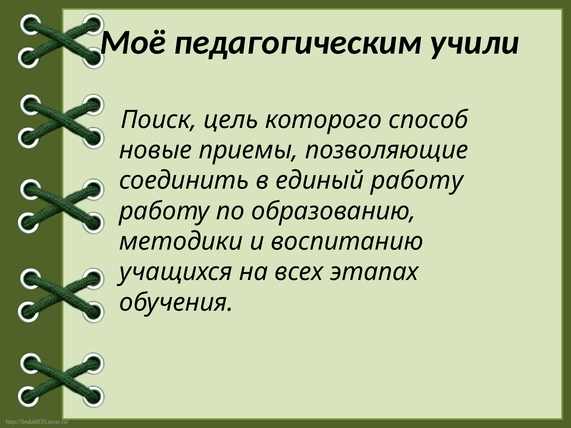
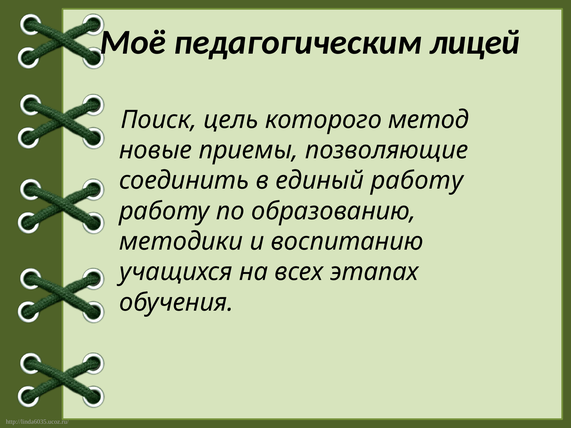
учили: учили -> лицей
способ: способ -> метод
